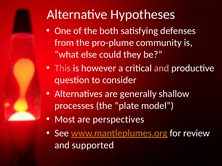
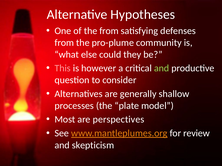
the both: both -> from
and at (162, 68) colour: pink -> light green
supported: supported -> skepticism
